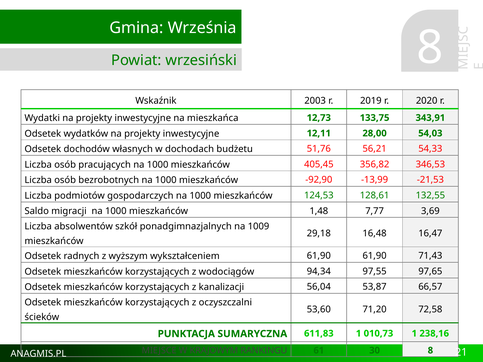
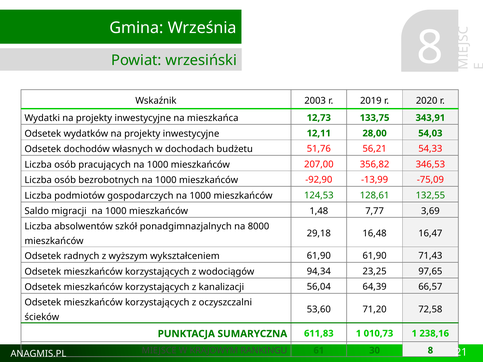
405,45: 405,45 -> 207,00
-21,53: -21,53 -> -75,09
1009: 1009 -> 8000
97,55: 97,55 -> 23,25
53,87: 53,87 -> 64,39
